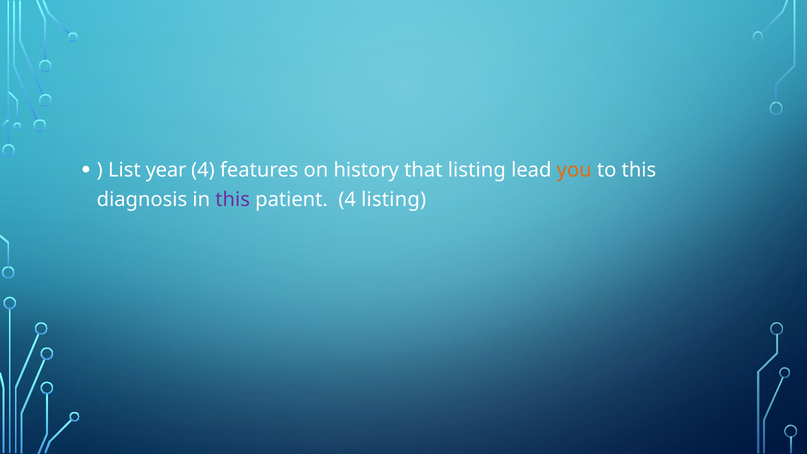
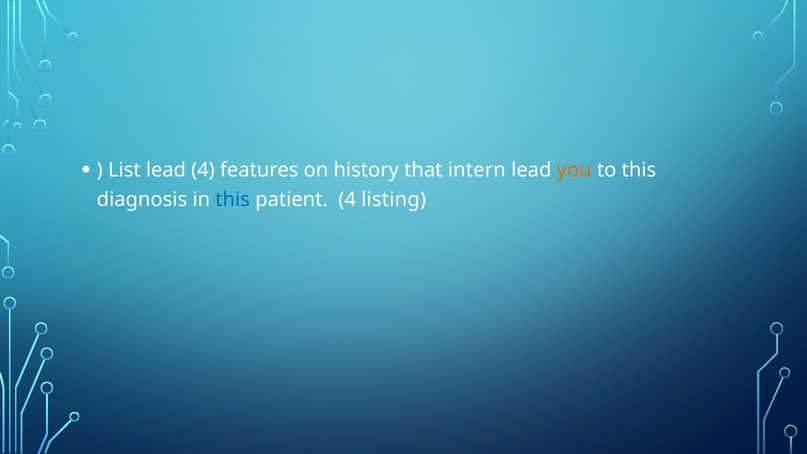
List year: year -> lead
that listing: listing -> intern
this at (233, 199) colour: purple -> blue
